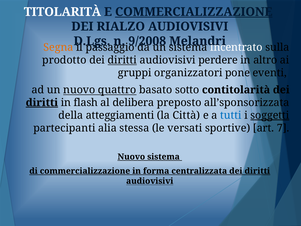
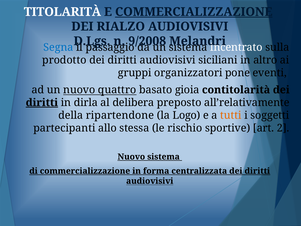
Segna colour: orange -> blue
diritti at (122, 60) underline: present -> none
perdere: perdere -> siciliani
sotto: sotto -> gioia
flash: flash -> dirla
all’sponsorizzata: all’sponsorizzata -> all’relativamente
atteggiamenti: atteggiamenti -> ripartendone
Città: Città -> Logo
tutti colour: blue -> orange
soggetti underline: present -> none
alia: alia -> allo
versati: versati -> rischio
7: 7 -> 2
